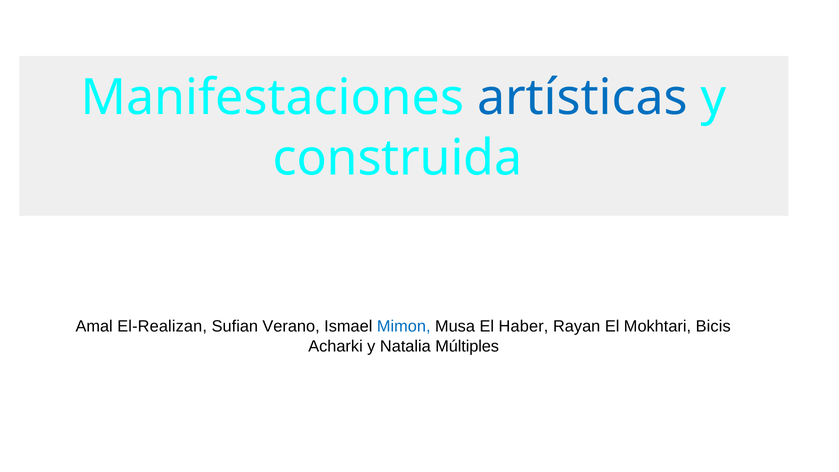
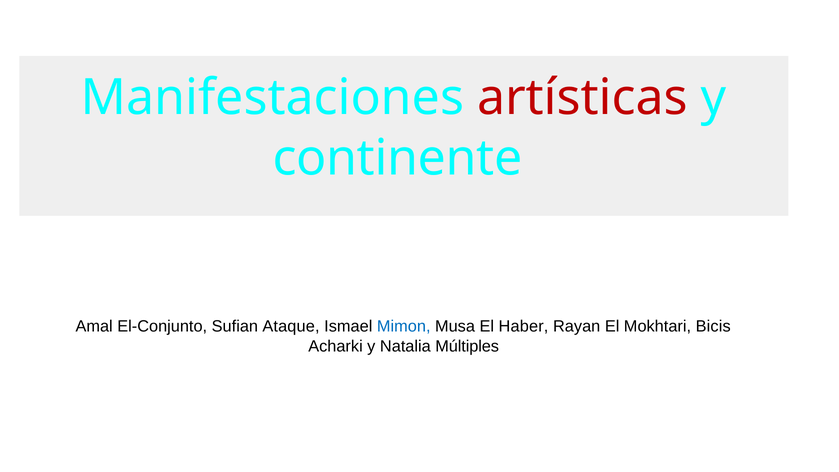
artísticas colour: blue -> red
construida: construida -> continente
El-Realizan: El-Realizan -> El-Conjunto
Verano: Verano -> Ataque
